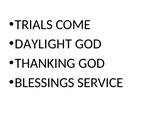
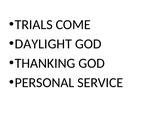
BLESSINGS: BLESSINGS -> PERSONAL
